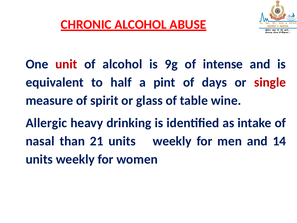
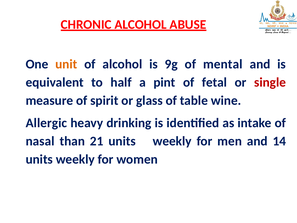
unit colour: red -> orange
intense: intense -> mental
days: days -> fetal
